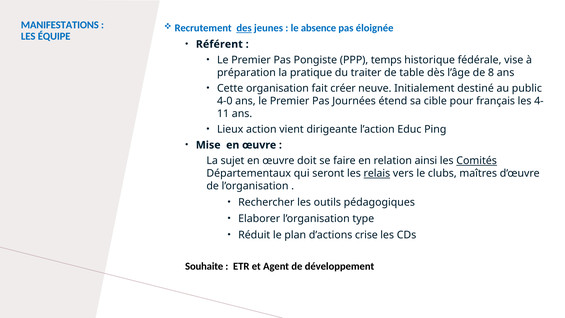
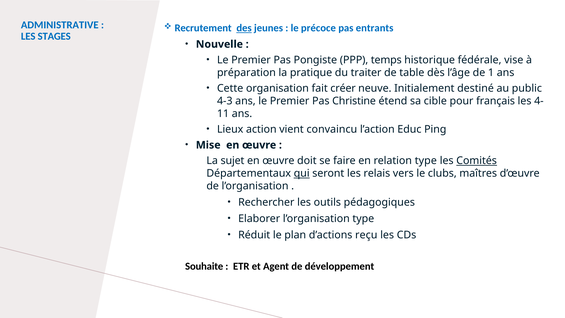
MANIFESTATIONS: MANIFESTATIONS -> ADMINISTRATIVE
absence: absence -> précoce
éloignée: éloignée -> entrants
ÉQUIPE: ÉQUIPE -> STAGES
Référent: Référent -> Nouvelle
8: 8 -> 1
4-0: 4-0 -> 4-3
Journées: Journées -> Christine
dirigeante: dirigeante -> convaincu
relation ainsi: ainsi -> type
qui underline: none -> present
relais underline: present -> none
crise: crise -> reçu
